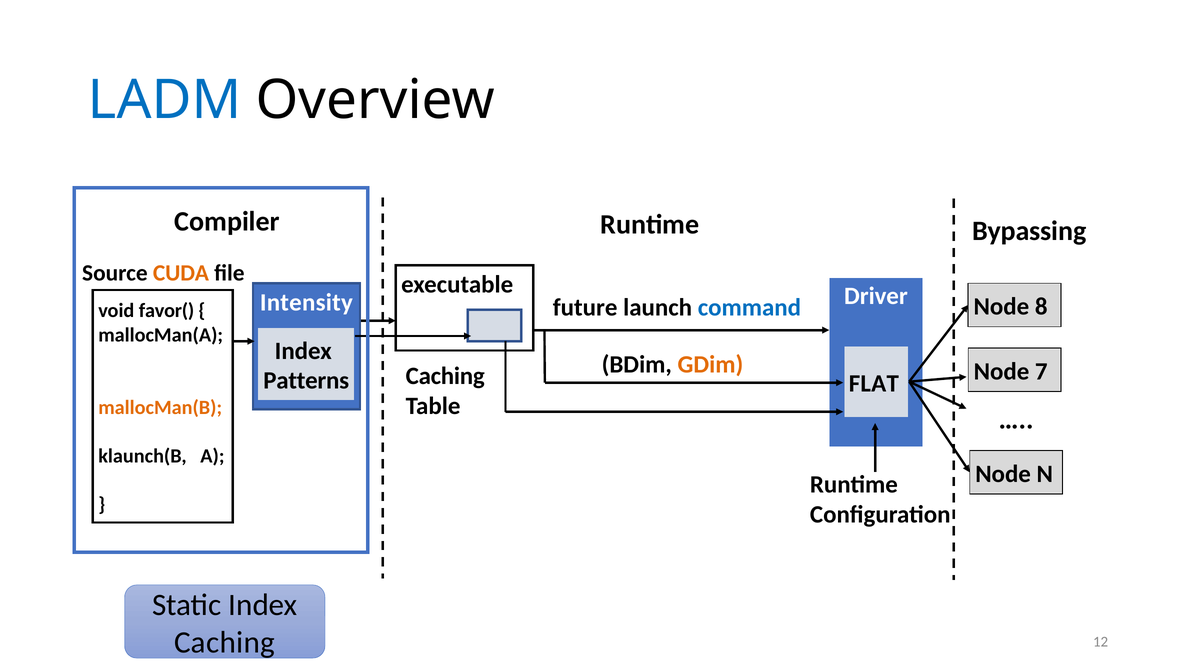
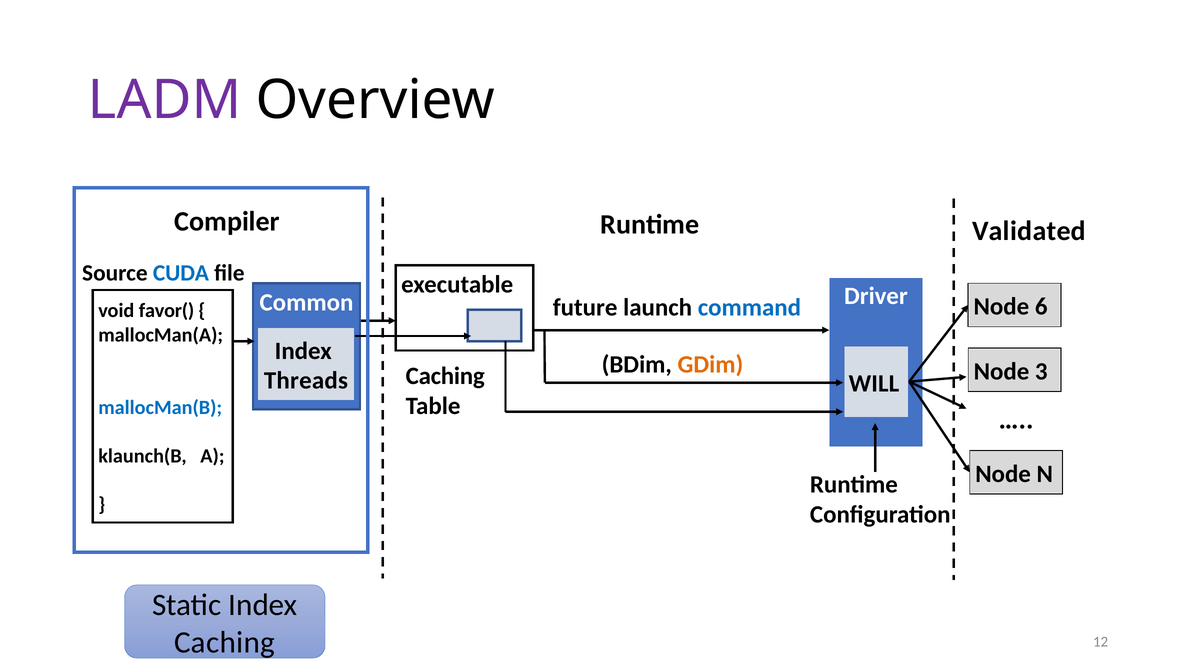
LADM colour: blue -> purple
Bypassing: Bypassing -> Validated
CUDA colour: orange -> blue
Intensity: Intensity -> Common
8: 8 -> 6
7: 7 -> 3
Patterns: Patterns -> Threads
FLAT: FLAT -> WILL
mallocMan(B colour: orange -> blue
